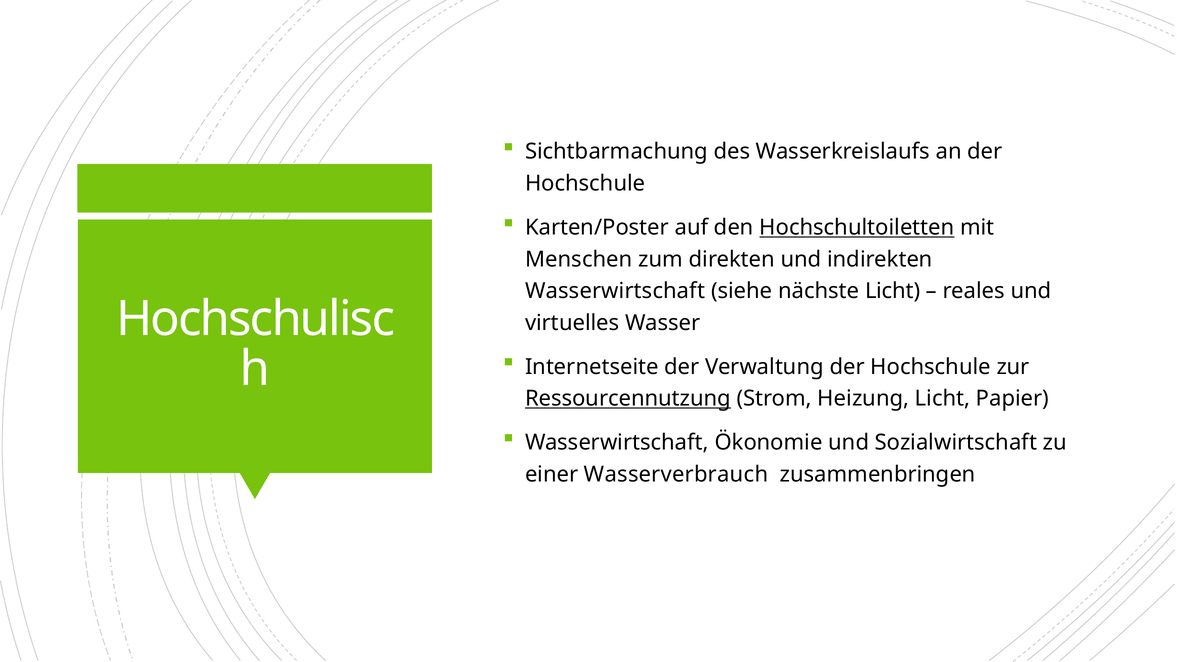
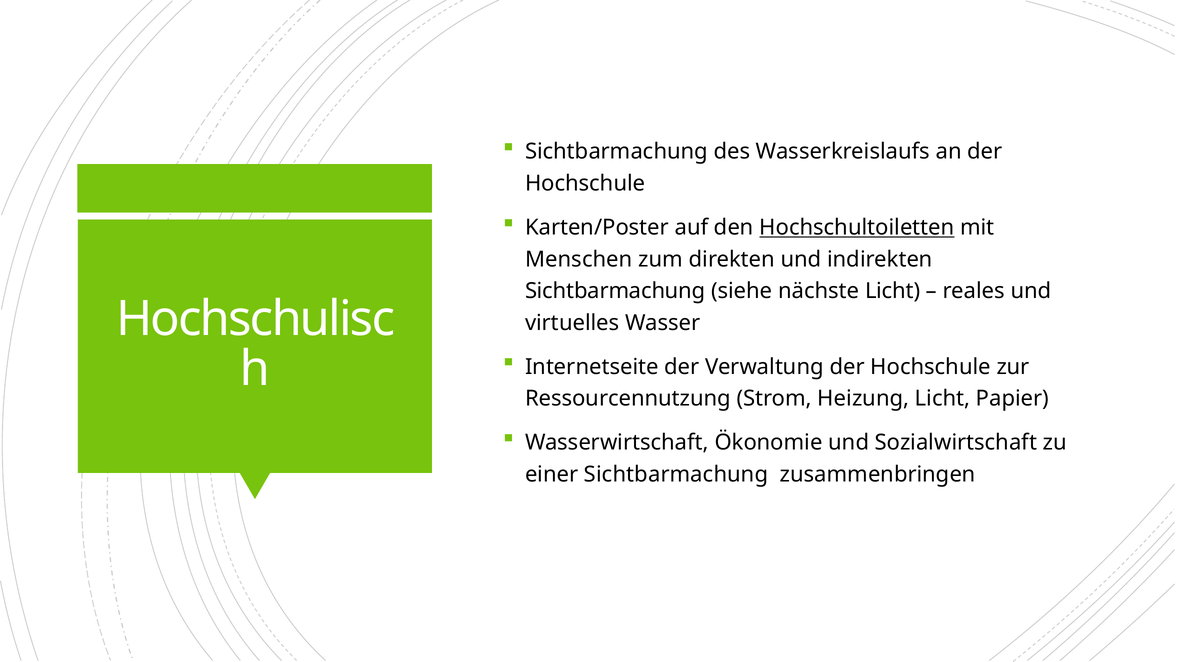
Wasserwirtschaft at (615, 291): Wasserwirtschaft -> Sichtbarmachung
Ressourcennutzung underline: present -> none
einer Wasserverbrauch: Wasserverbrauch -> Sichtbarmachung
